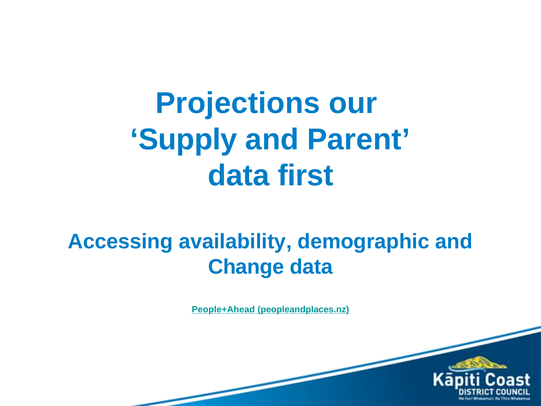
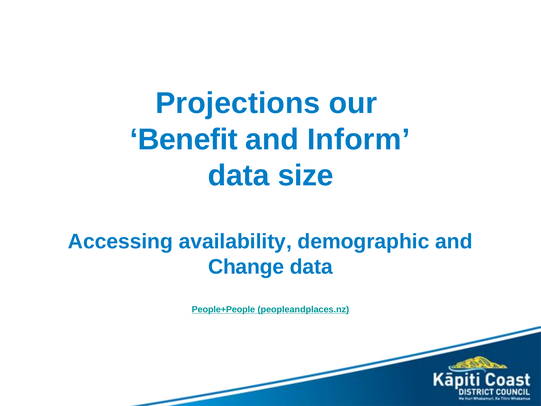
Supply: Supply -> Benefit
Parent: Parent -> Inform
first: first -> size
People+Ahead: People+Ahead -> People+People
